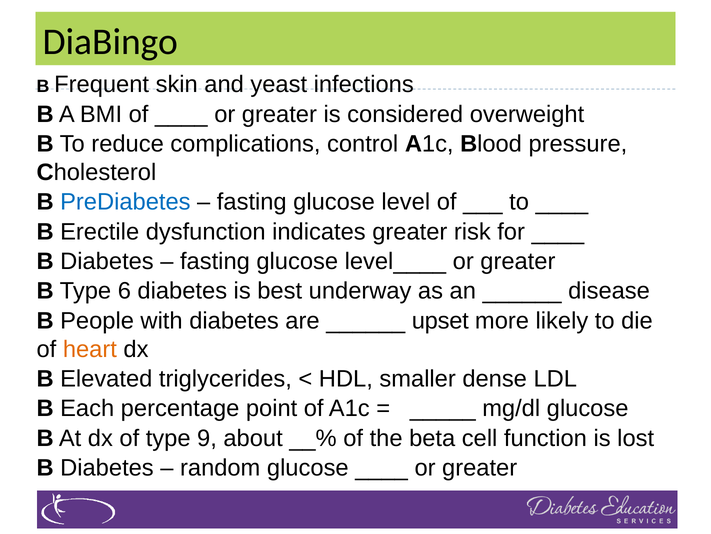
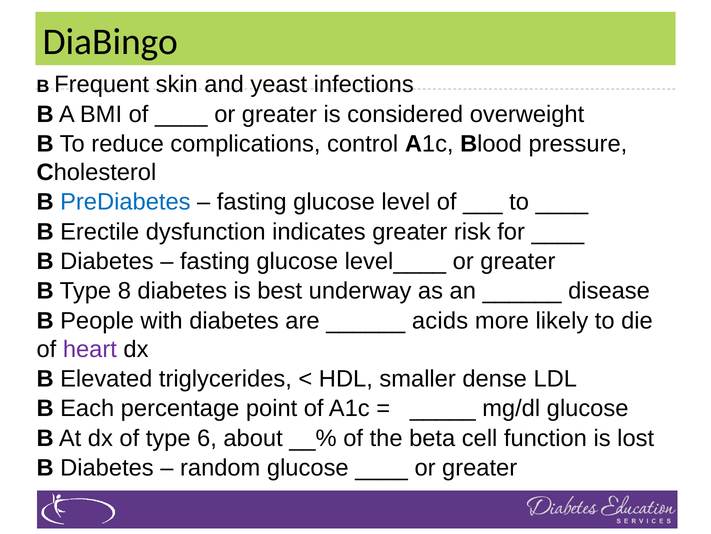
6: 6 -> 8
upset: upset -> acids
heart colour: orange -> purple
9: 9 -> 6
